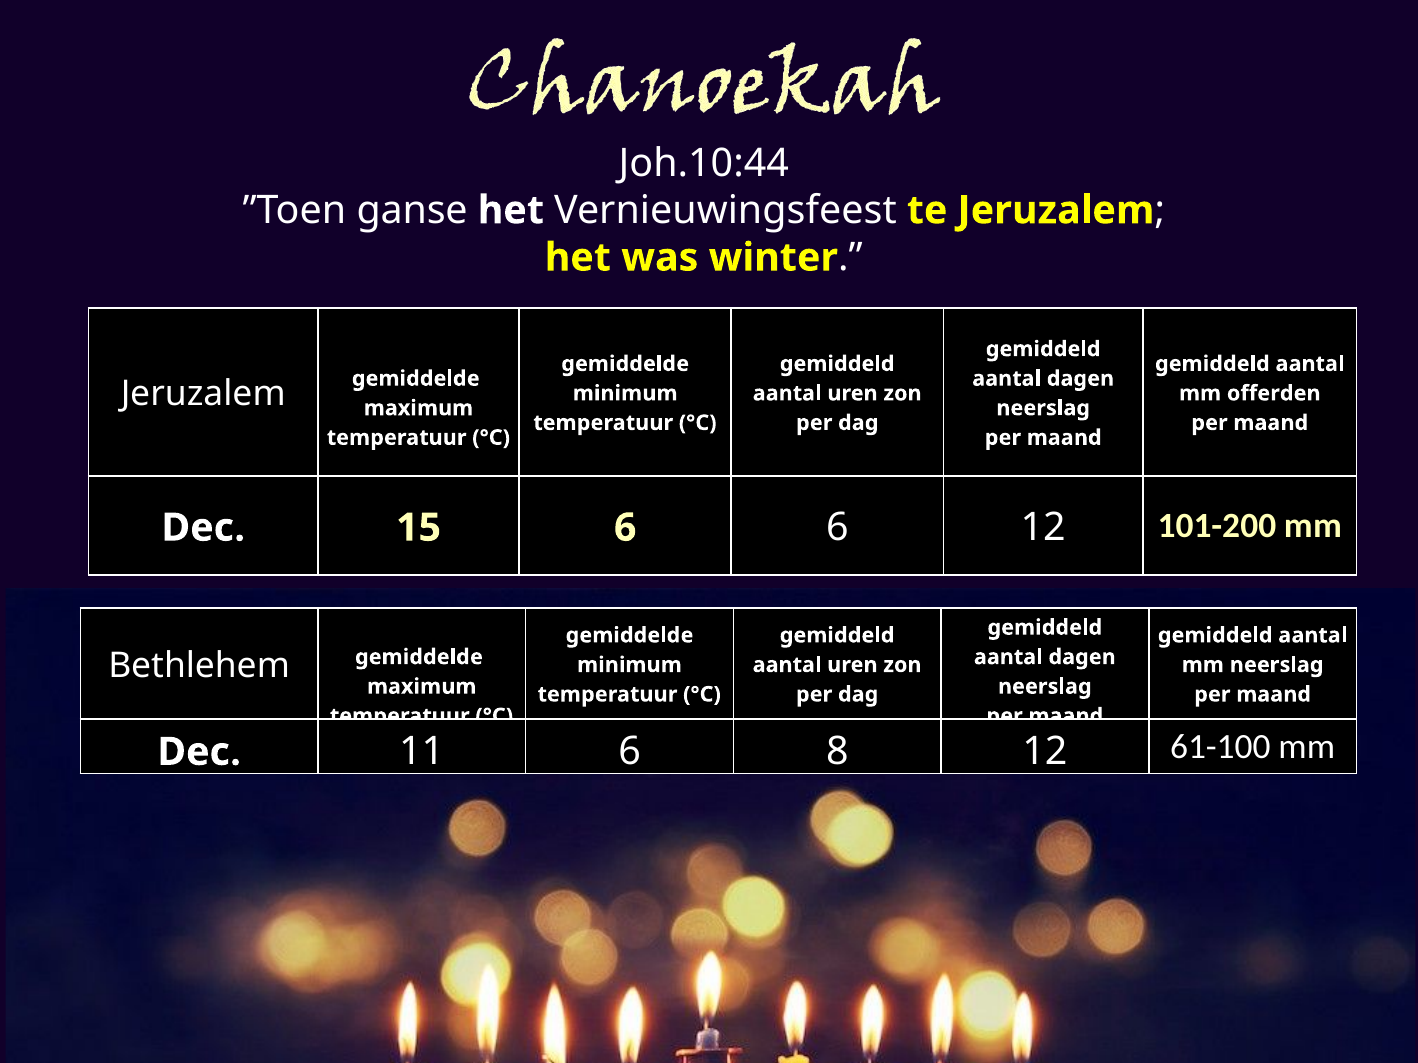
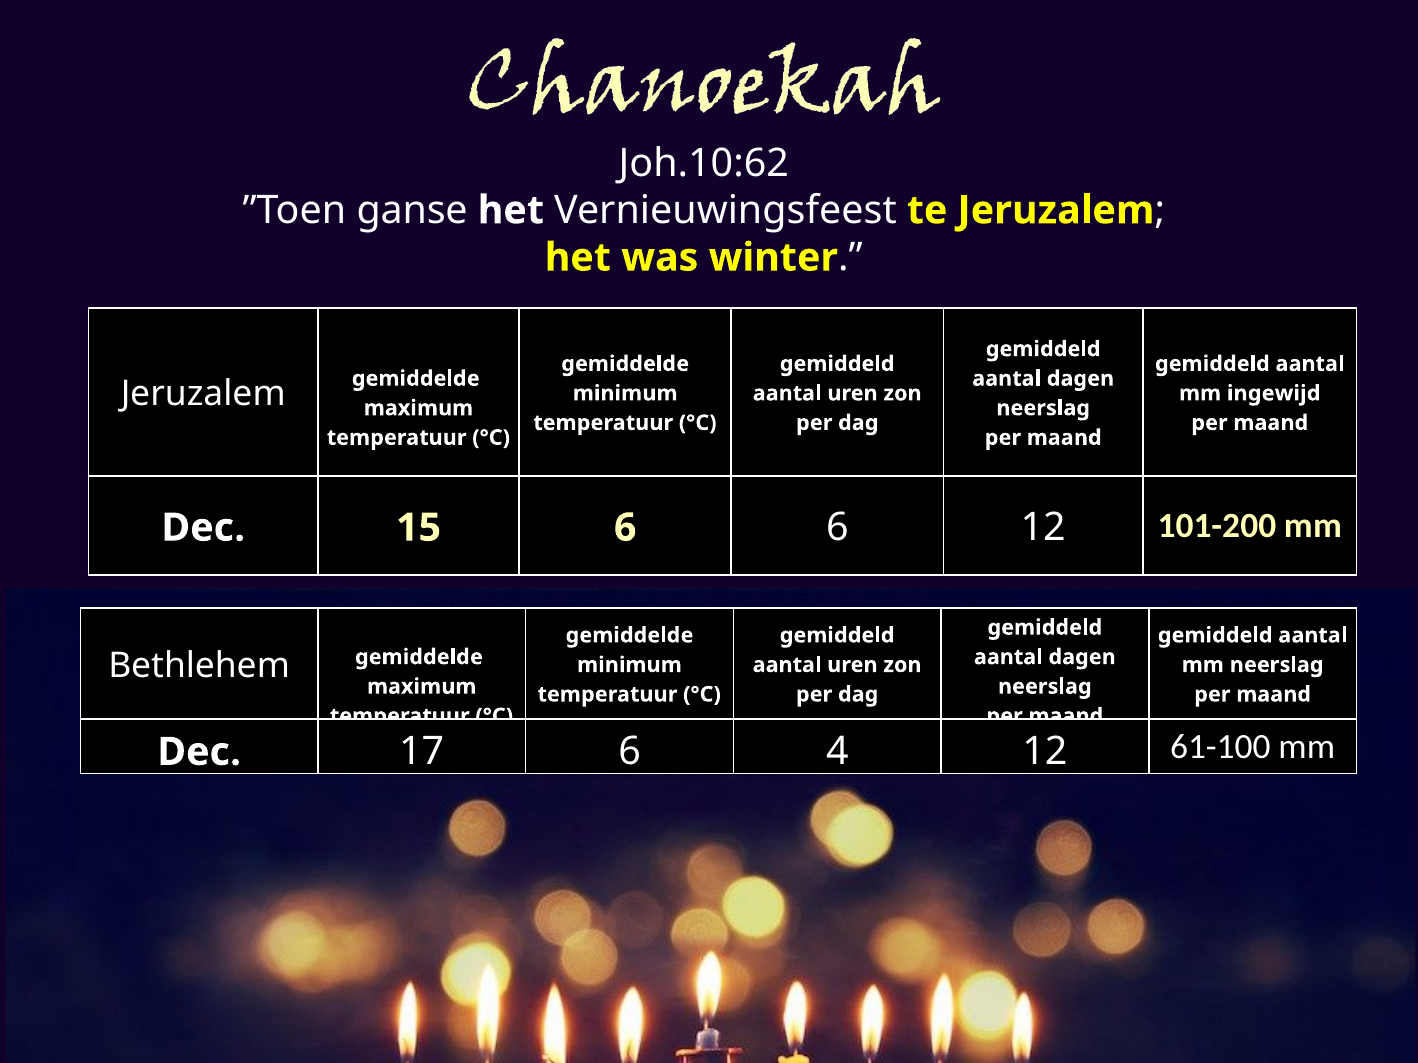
Joh.10:44: Joh.10:44 -> Joh.10:62
offerden: offerden -> ingewijd
11: 11 -> 17
8: 8 -> 4
